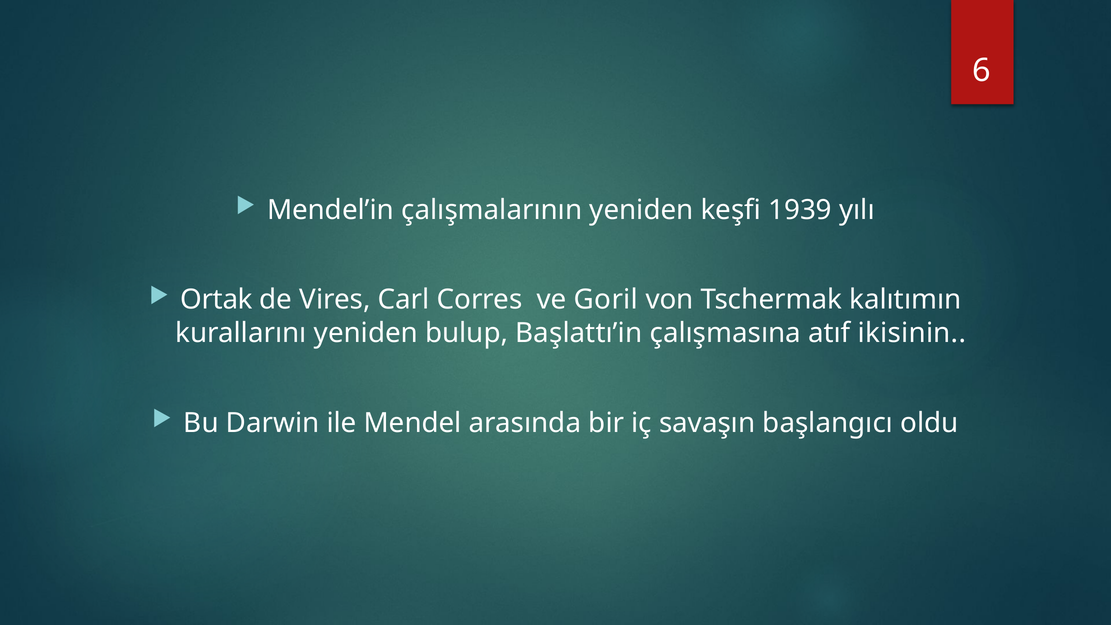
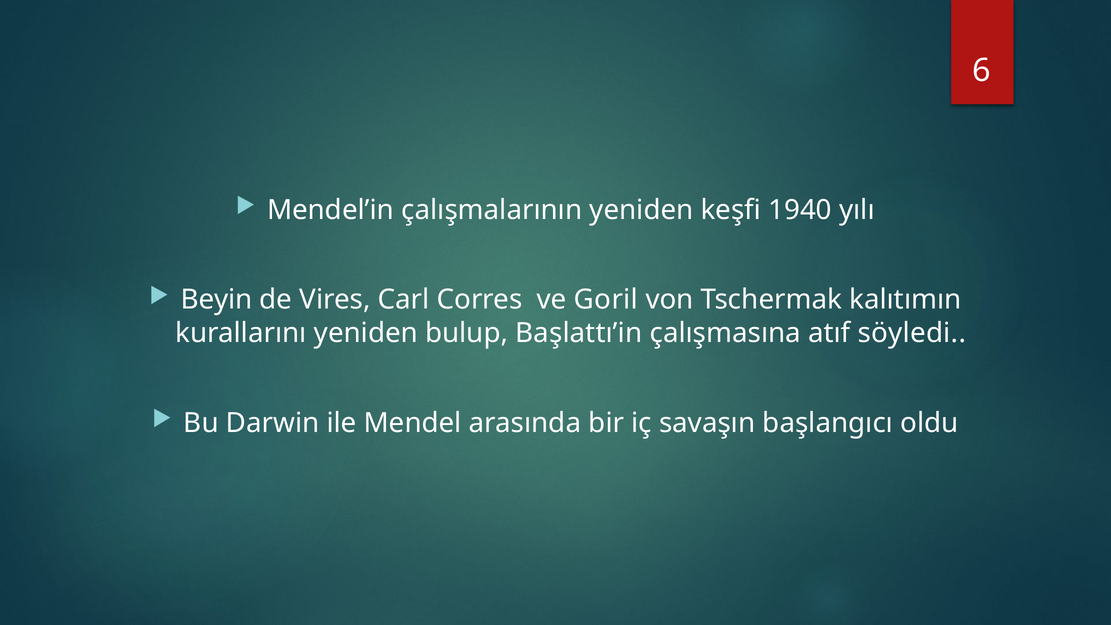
1939: 1939 -> 1940
Ortak: Ortak -> Beyin
ikisinin: ikisinin -> söyledi
